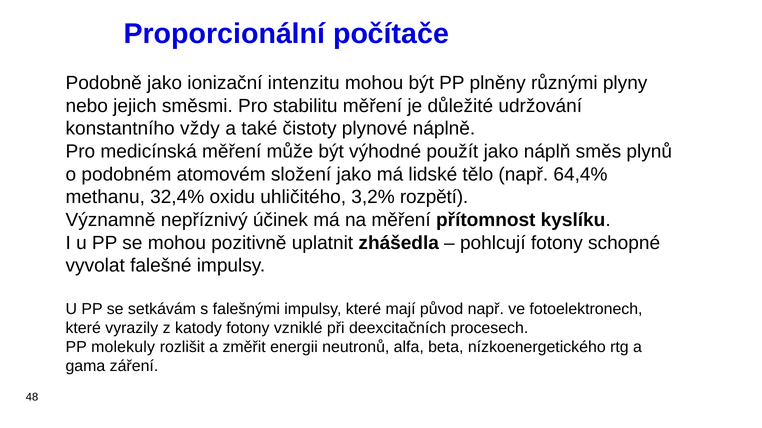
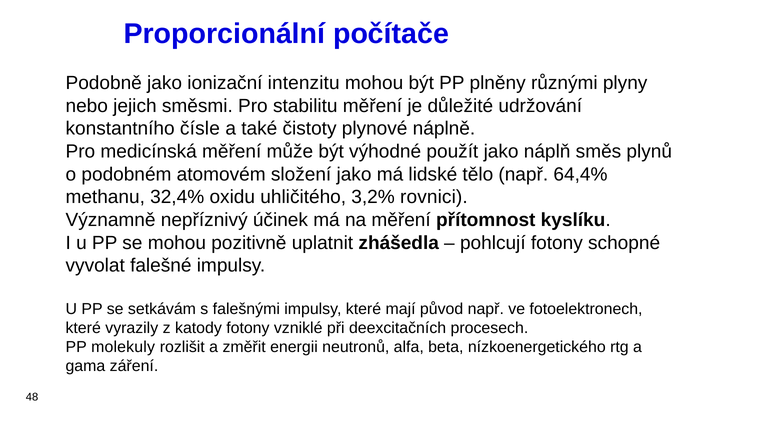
vždy: vždy -> čísle
rozpětí: rozpětí -> rovnici
